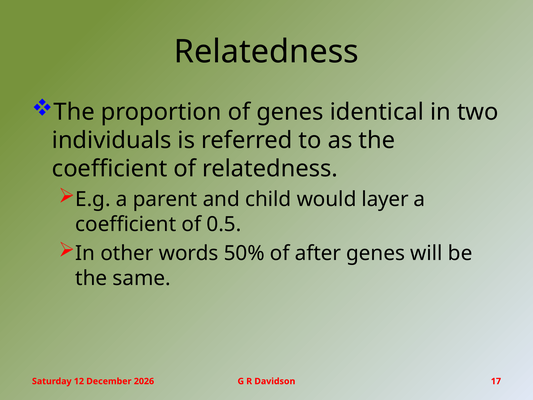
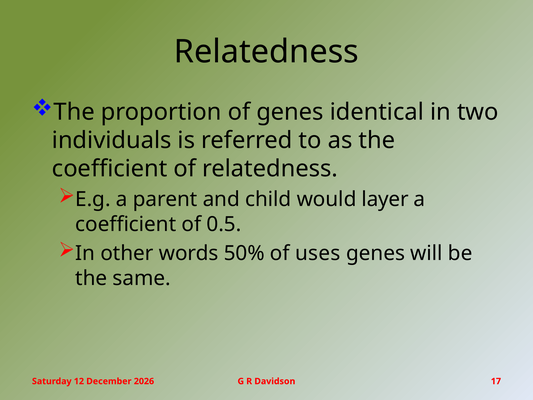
after: after -> uses
